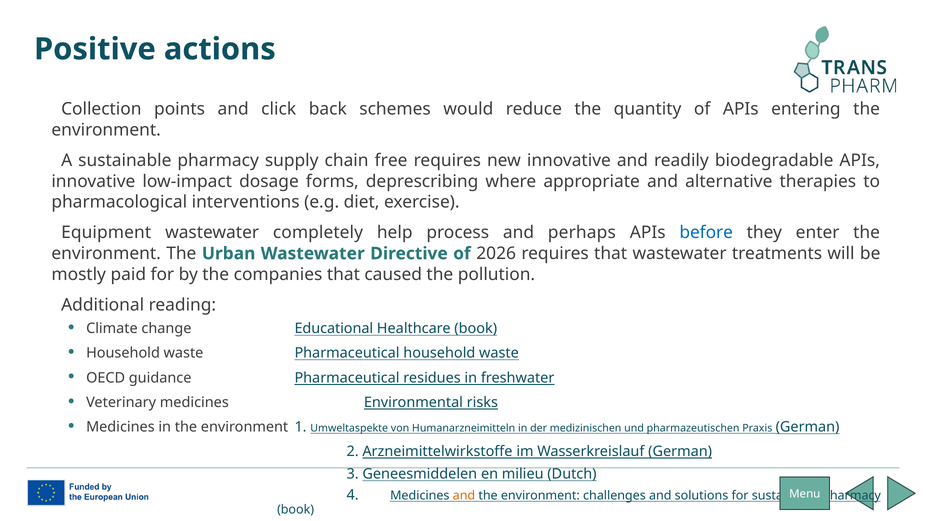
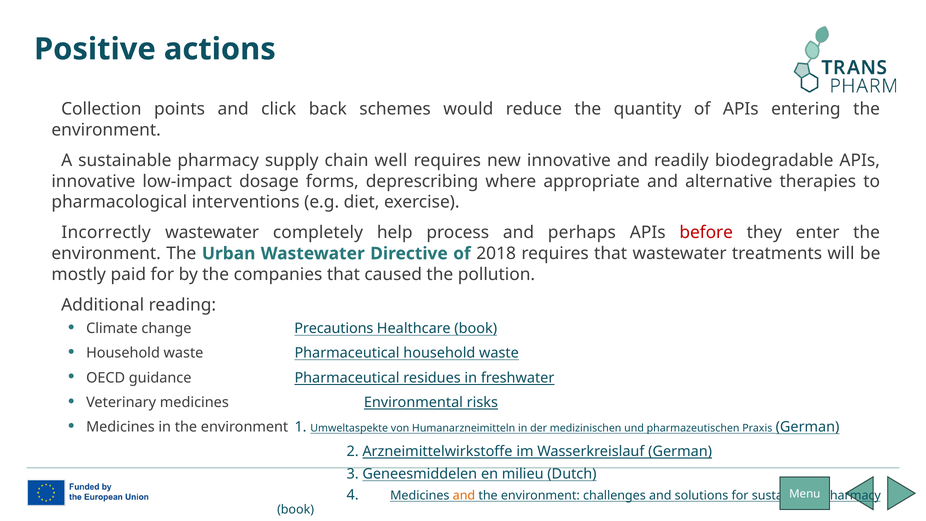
free: free -> well
Equipment: Equipment -> Incorrectly
before colour: blue -> red
2026: 2026 -> 2018
Educational: Educational -> Precautions
